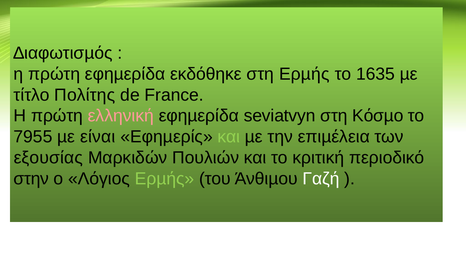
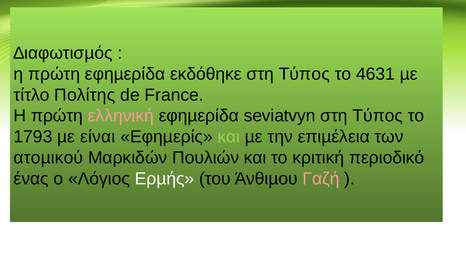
εκδόθηκε στη Ερµής: Ερµής -> Τύπος
1635: 1635 -> 4631
Κόσµο at (378, 116): Κόσµο -> Τύπος
7955: 7955 -> 1793
εξουσίας: εξουσίας -> ατοµικού
στην: στην -> ένας
Ερµής at (165, 179) colour: light green -> white
Γαζή colour: white -> pink
